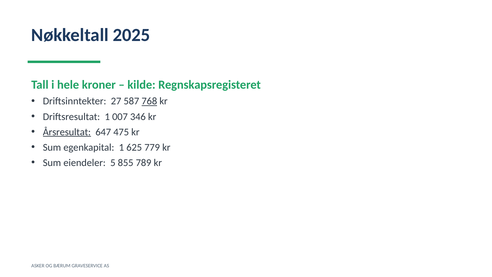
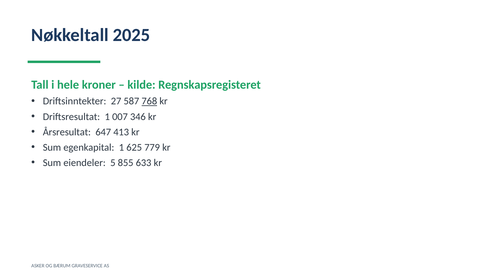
Årsresultat underline: present -> none
475: 475 -> 413
789: 789 -> 633
